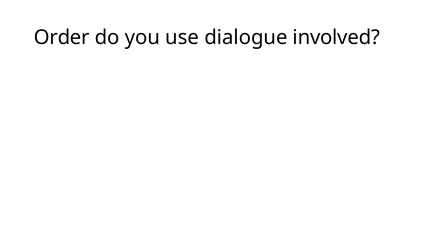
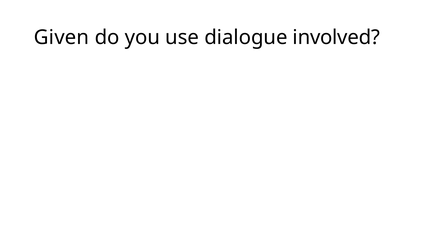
Order: Order -> Given
